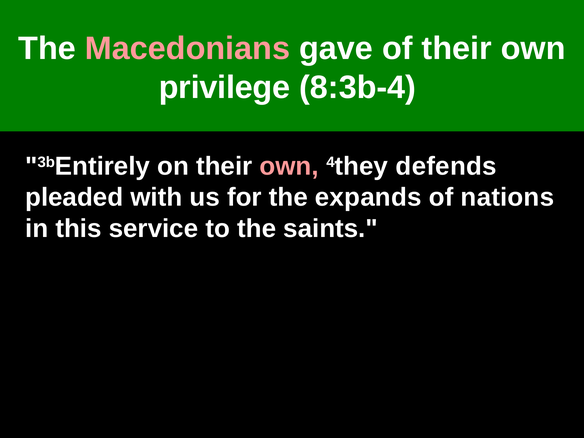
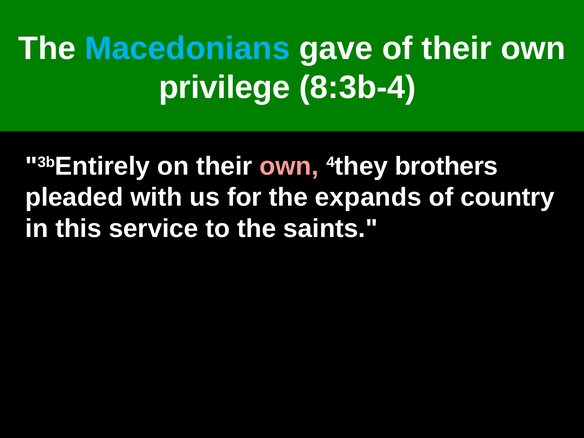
Macedonians colour: pink -> light blue
defends: defends -> brothers
nations: nations -> country
